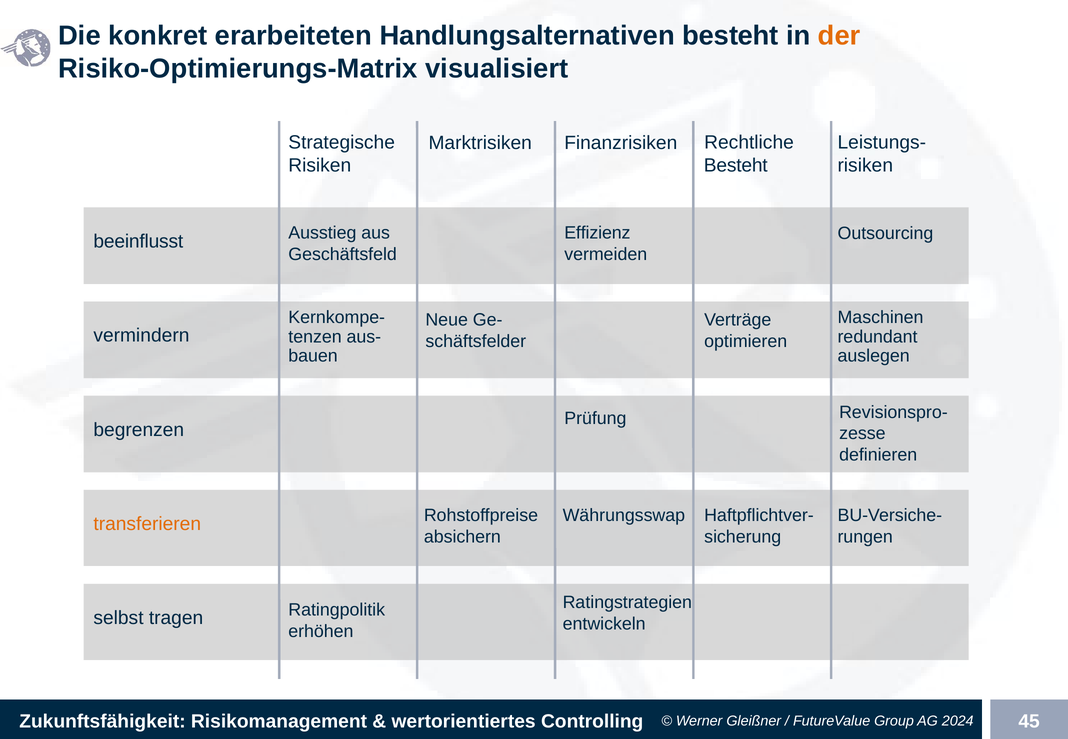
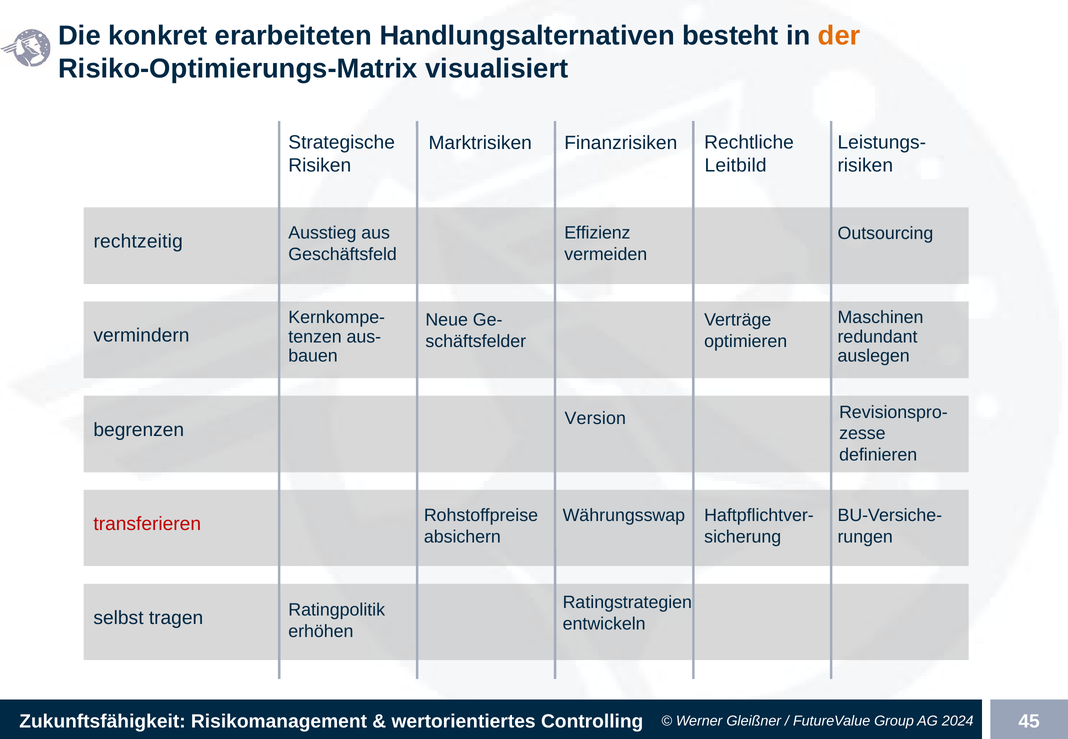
Besteht at (736, 166): Besteht -> Leitbild
beeinflusst: beeinflusst -> rechtzeitig
Prüfung: Prüfung -> Version
transferieren colour: orange -> red
